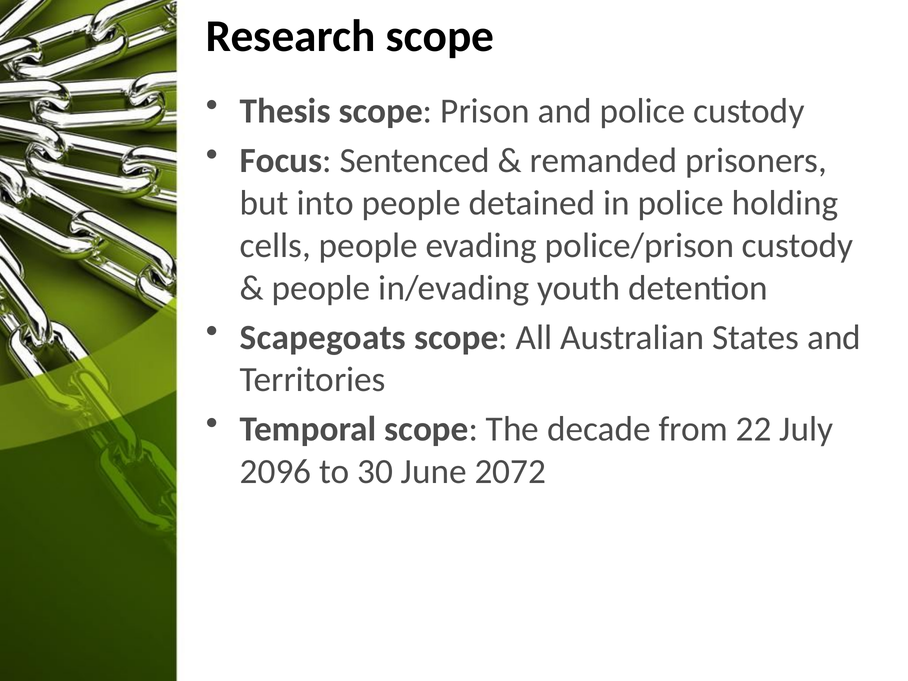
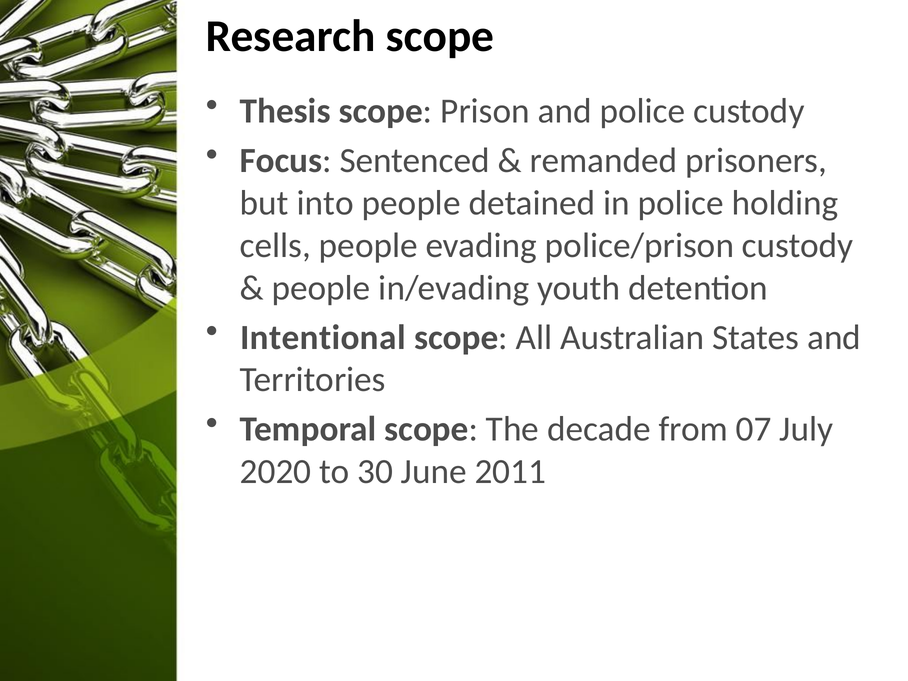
Scapegoats: Scapegoats -> Intentional
22: 22 -> 07
2096: 2096 -> 2020
2072: 2072 -> 2011
